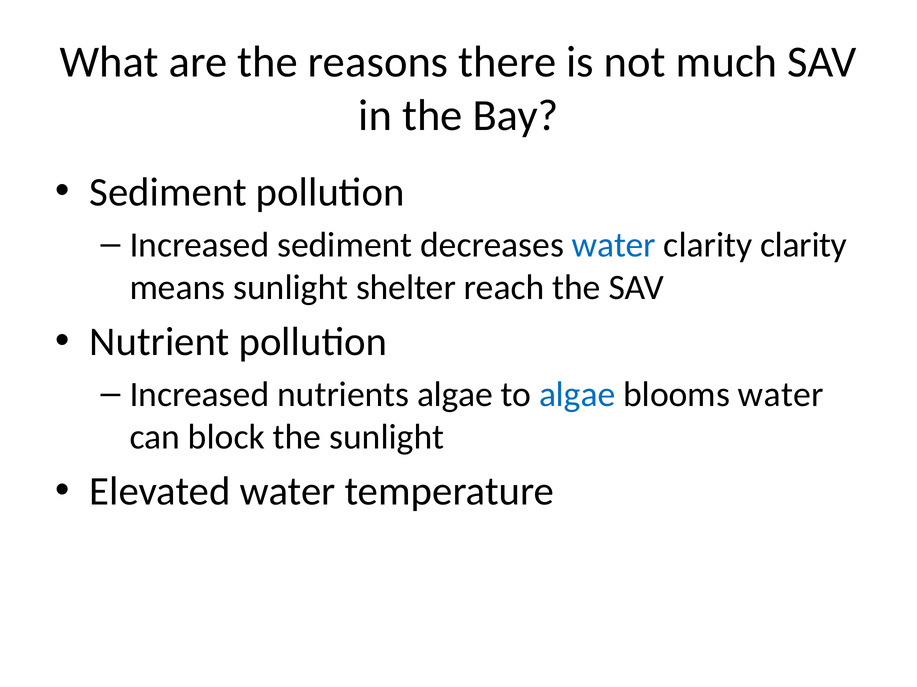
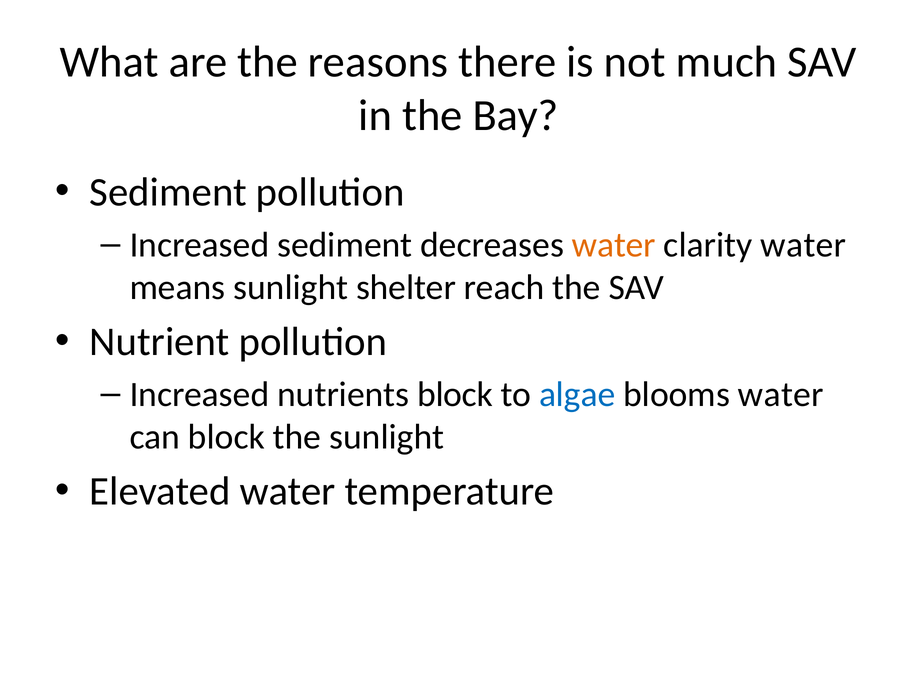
water at (614, 245) colour: blue -> orange
clarity clarity: clarity -> water
nutrients algae: algae -> block
